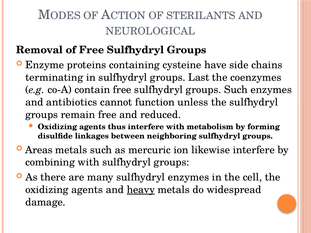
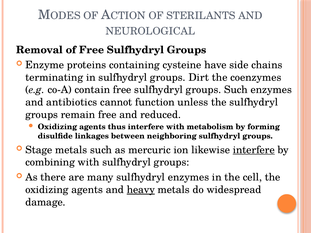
Last: Last -> Dirt
Areas: Areas -> Stage
interfere at (254, 150) underline: none -> present
